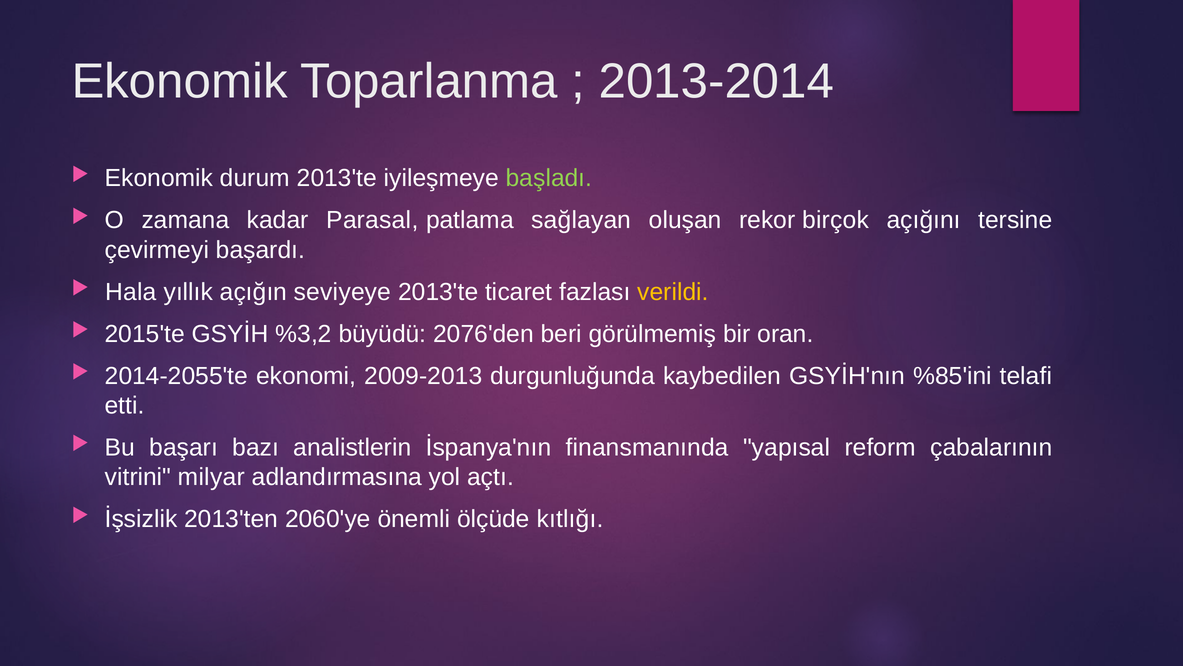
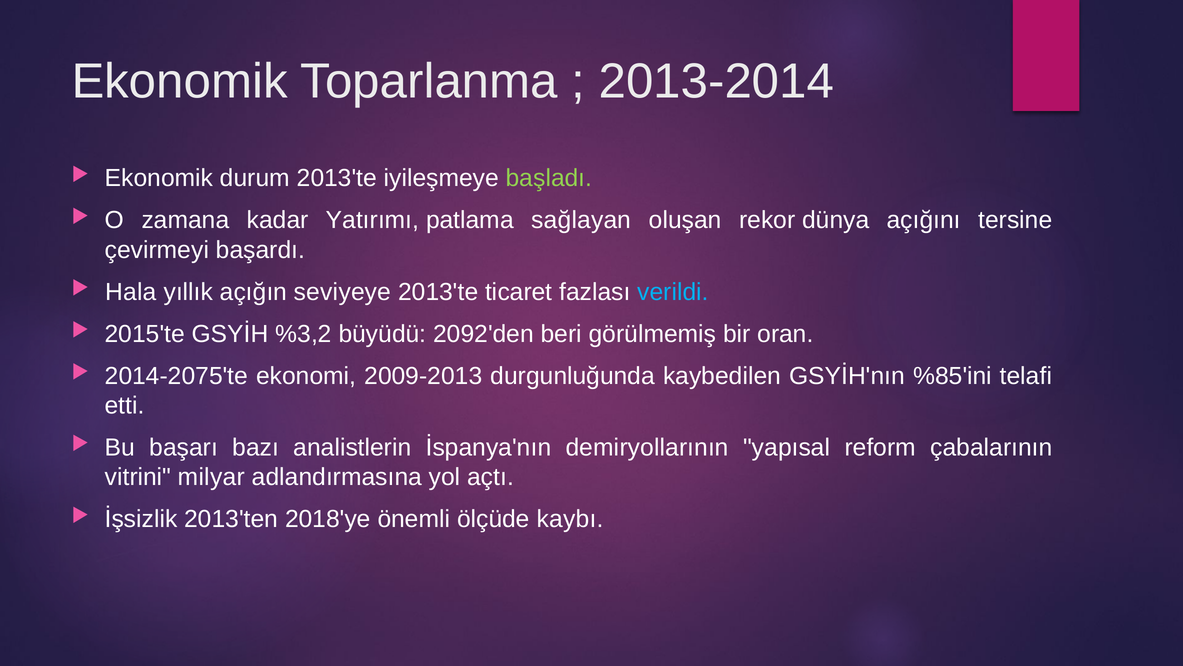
Parasal: Parasal -> Yatırımı
birçok: birçok -> dünya
verildi colour: yellow -> light blue
2076'den: 2076'den -> 2092'den
2014-2055'te: 2014-2055'te -> 2014-2075'te
finansmanında: finansmanında -> demiryollarının
2060'ye: 2060'ye -> 2018'ye
kıtlığı: kıtlığı -> kaybı
